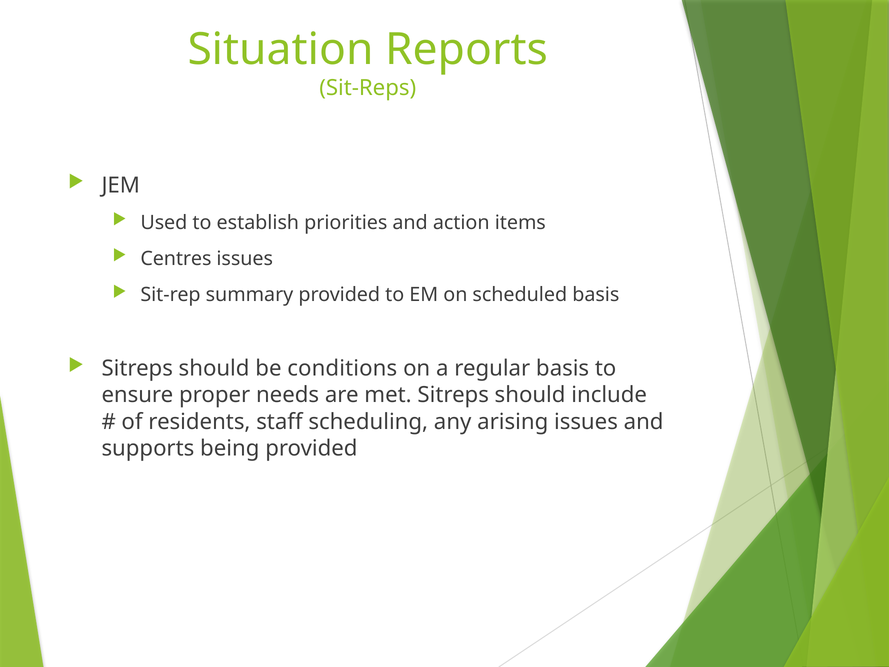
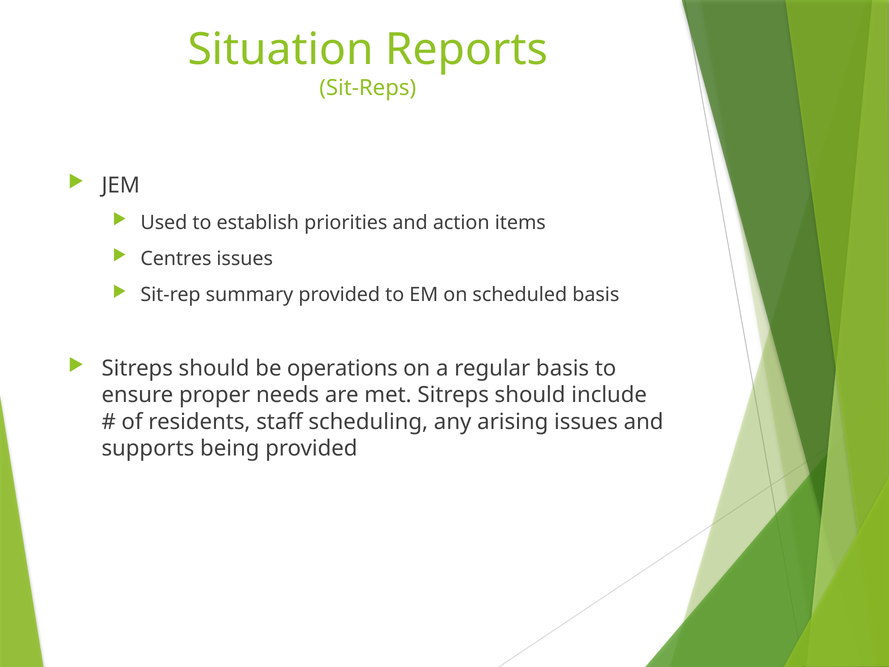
conditions: conditions -> operations
